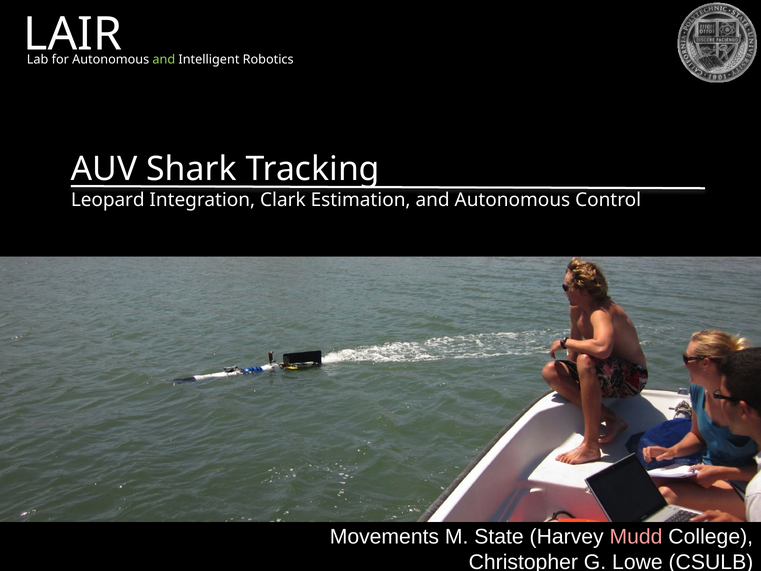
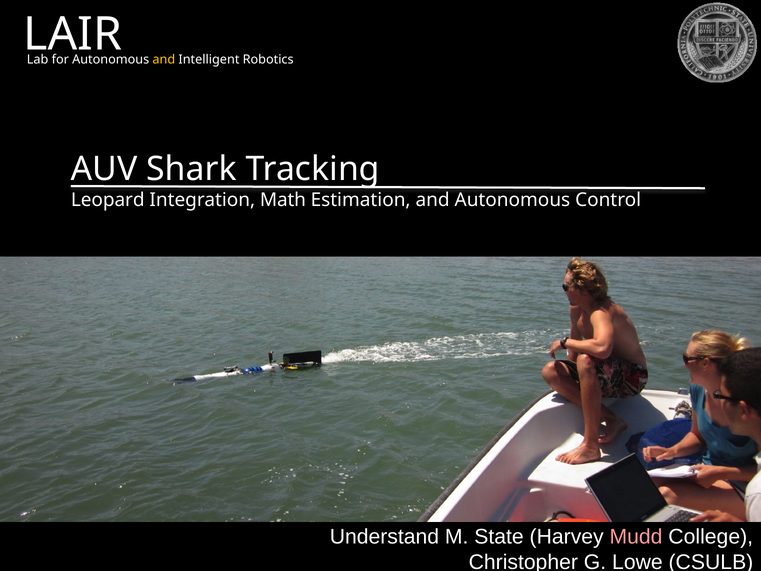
and at (164, 59) colour: light green -> yellow
Clark: Clark -> Math
Movements: Movements -> Understand
